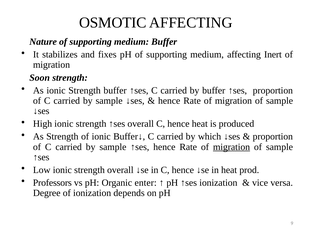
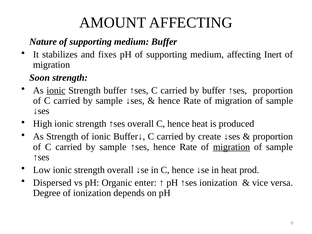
OSMOTIC: OSMOTIC -> AMOUNT
ionic at (56, 90) underline: none -> present
which: which -> create
Professors: Professors -> Dispersed
